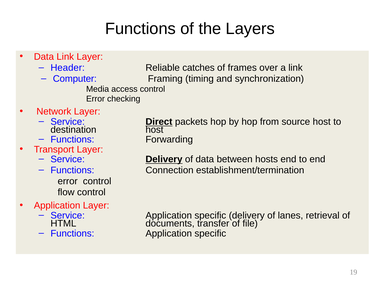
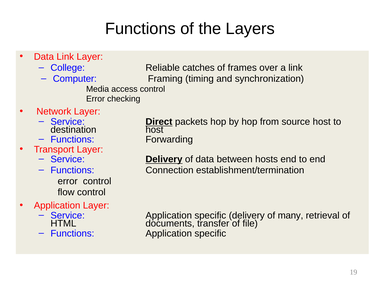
Header: Header -> College
lanes: lanes -> many
